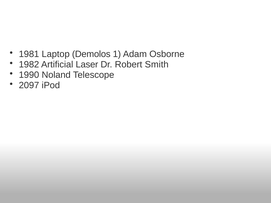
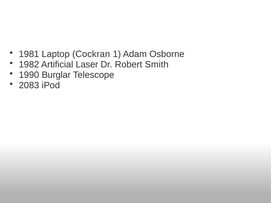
Demolos: Demolos -> Cockran
Noland: Noland -> Burglar
2097: 2097 -> 2083
